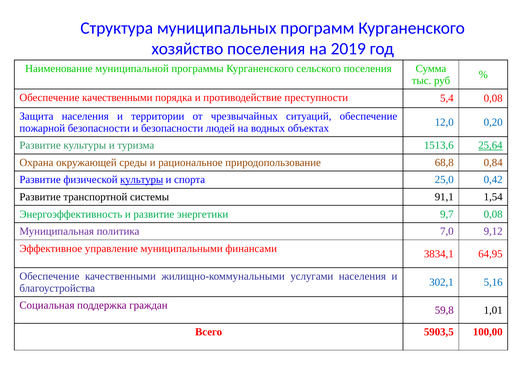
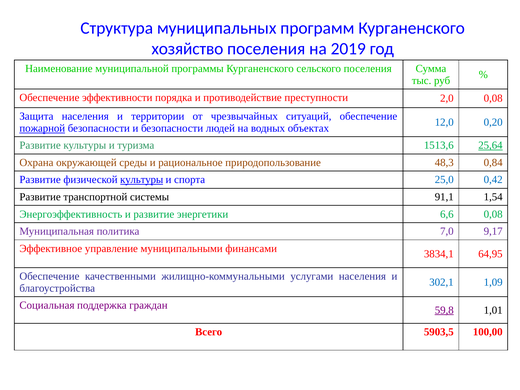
качественными at (117, 98): качественными -> эффективности
5,4: 5,4 -> 2,0
пожарной underline: none -> present
68,8: 68,8 -> 48,3
9,7: 9,7 -> 6,6
9,12: 9,12 -> 9,17
5,16: 5,16 -> 1,09
59,8 underline: none -> present
